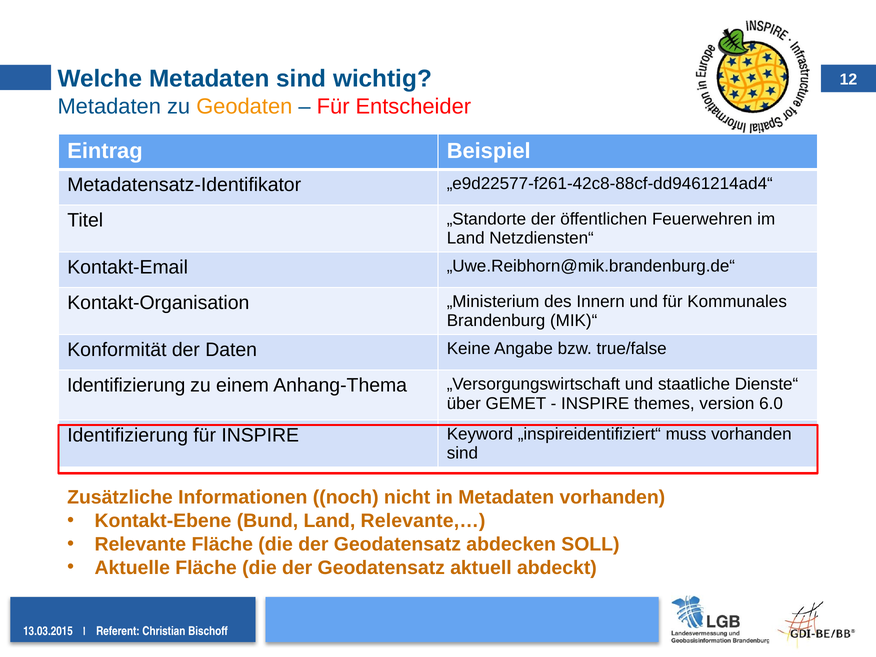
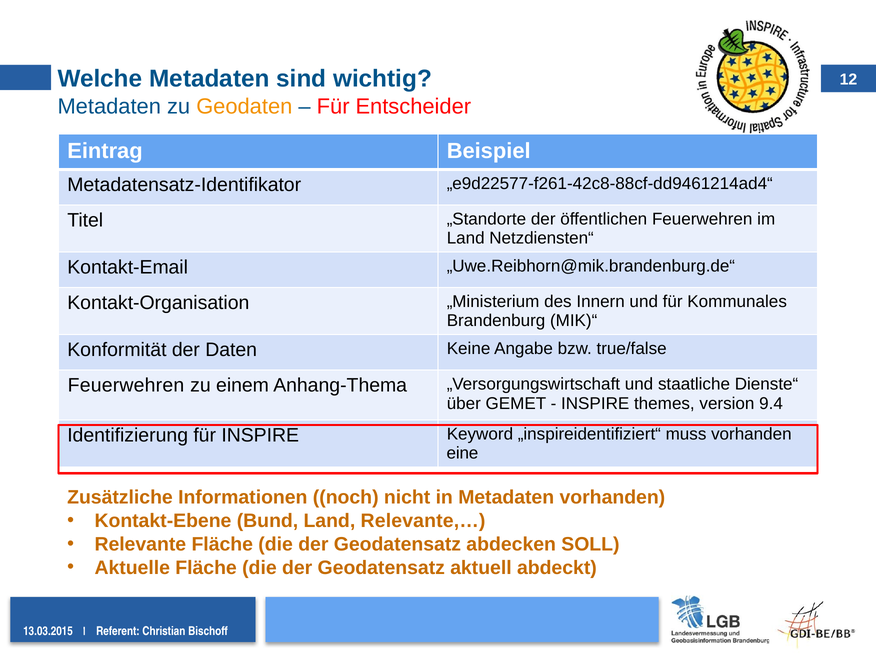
Identifizierung at (126, 386): Identifizierung -> Feuerwehren
6.0: 6.0 -> 9.4
sind at (462, 453): sind -> eine
